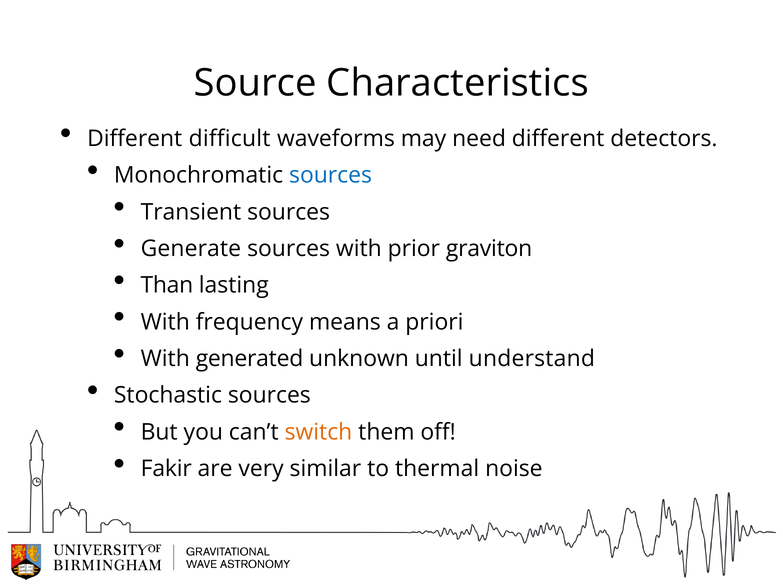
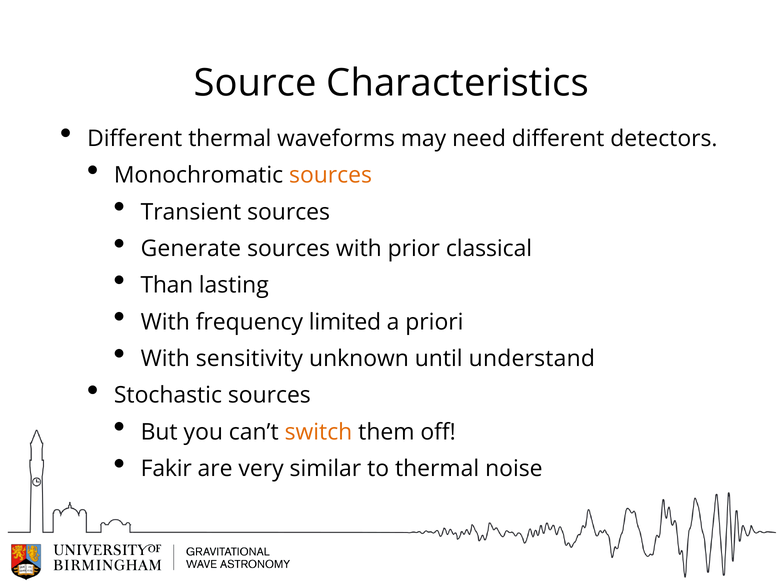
Different difficult: difficult -> thermal
sources at (331, 175) colour: blue -> orange
graviton: graviton -> classical
means: means -> limited
generated: generated -> sensitivity
